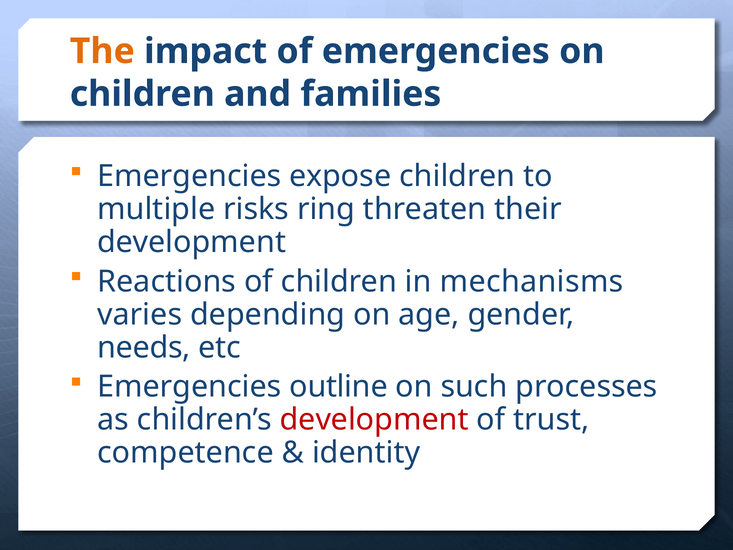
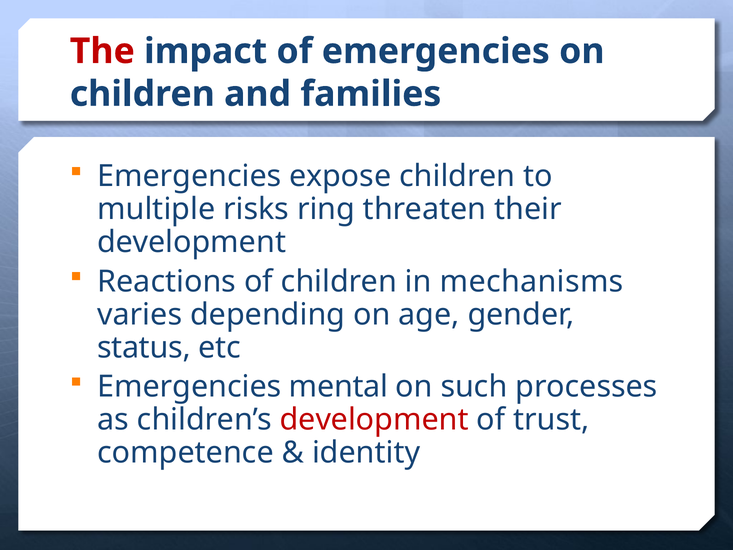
The colour: orange -> red
needs: needs -> status
outline: outline -> mental
